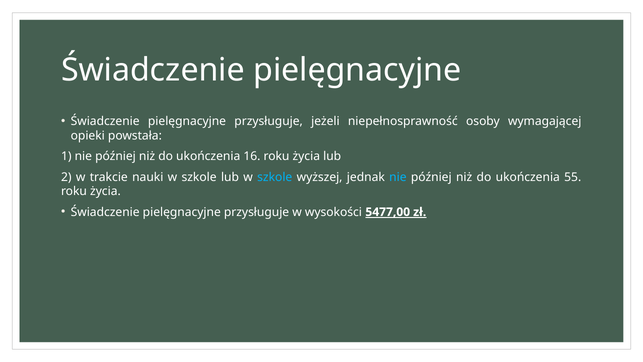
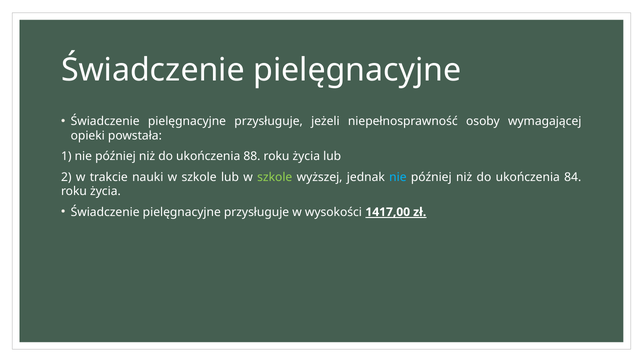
16: 16 -> 88
szkole at (275, 177) colour: light blue -> light green
55: 55 -> 84
5477,00: 5477,00 -> 1417,00
